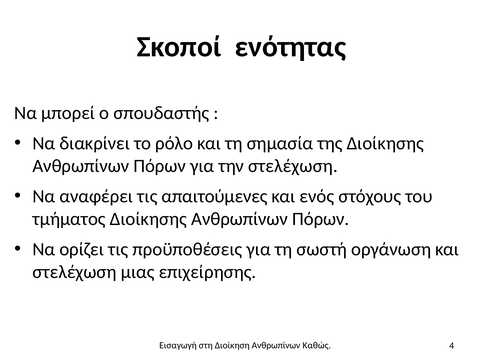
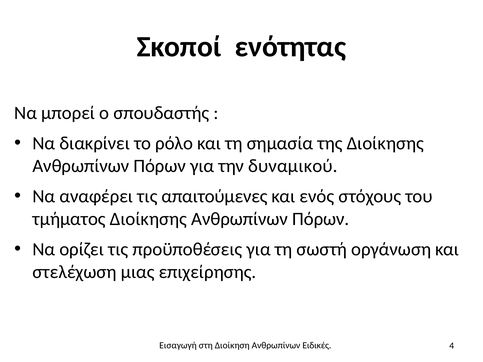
την στελέχωση: στελέχωση -> δυναμικού
Καθώς: Καθώς -> Ειδικές
